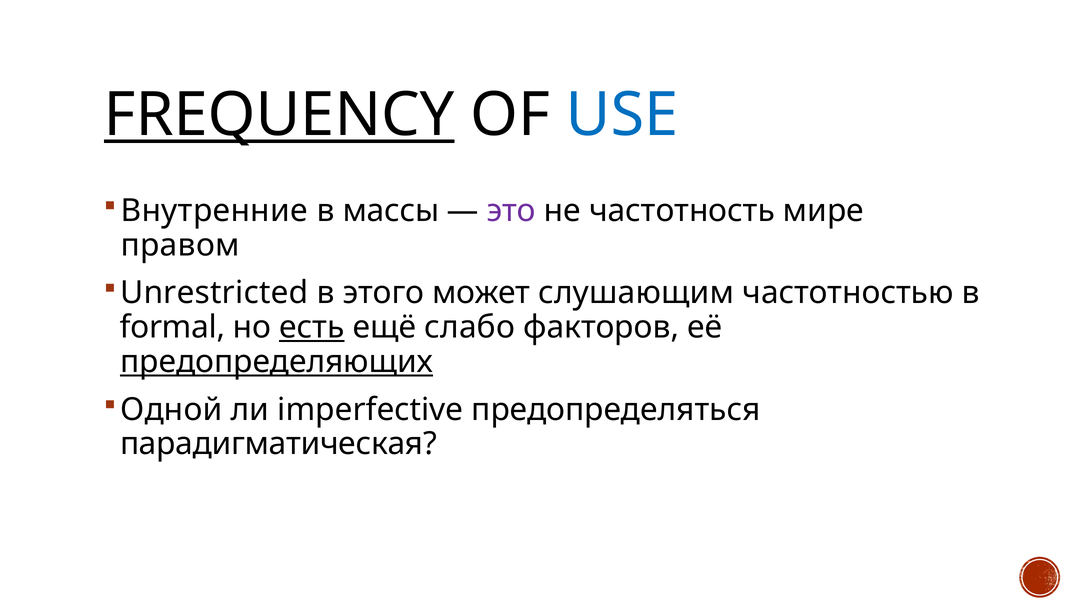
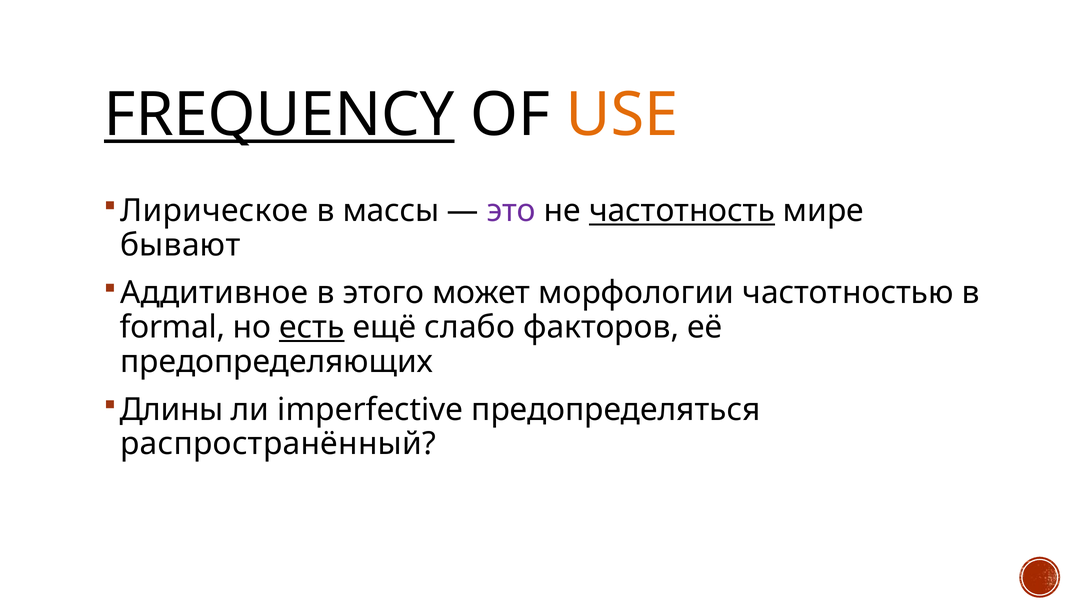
USE colour: blue -> orange
Внутренние: Внутренние -> Лирическое
частотность underline: none -> present
правом: правом -> бывают
Unrestricted: Unrestricted -> Аддитивное
слушающим: слушающим -> морфологии
предопределяющих underline: present -> none
Одной: Одной -> Длины
парадигматическая: парадигматическая -> распространённый
